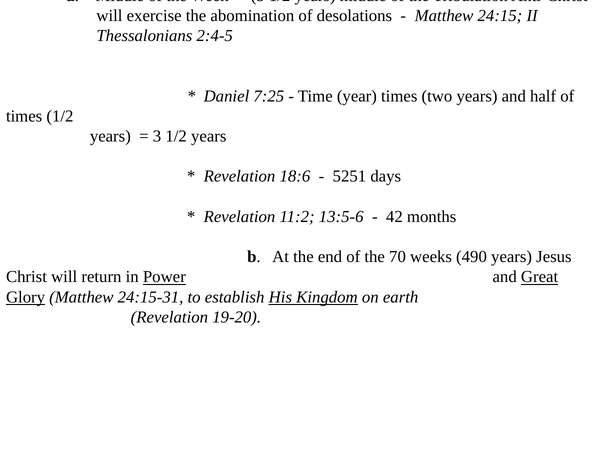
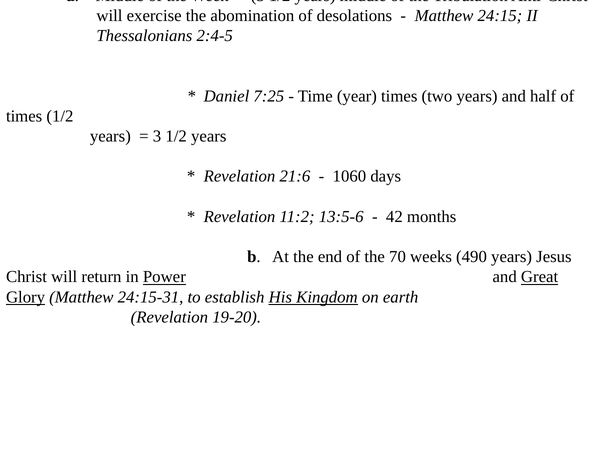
18:6: 18:6 -> 21:6
5251: 5251 -> 1060
